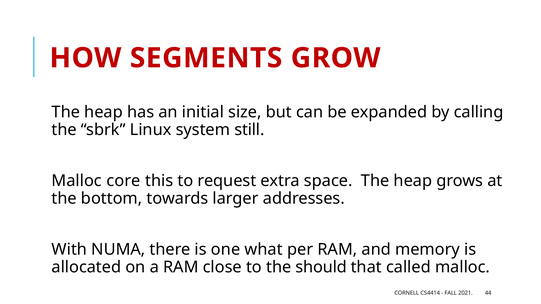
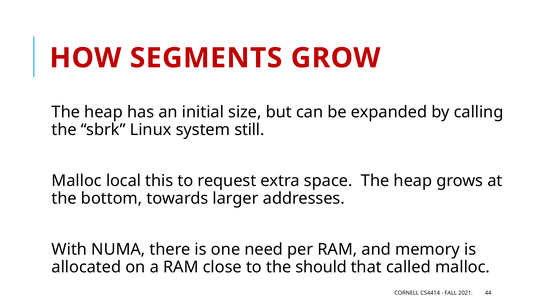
core: core -> local
what: what -> need
